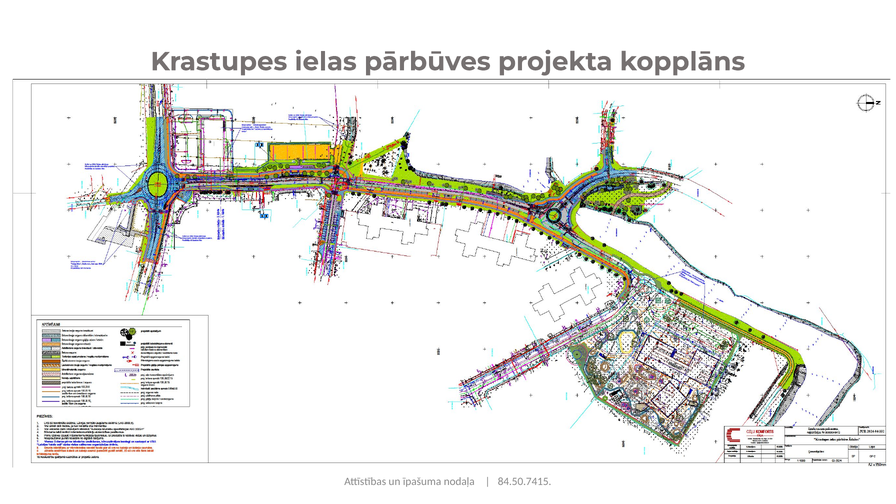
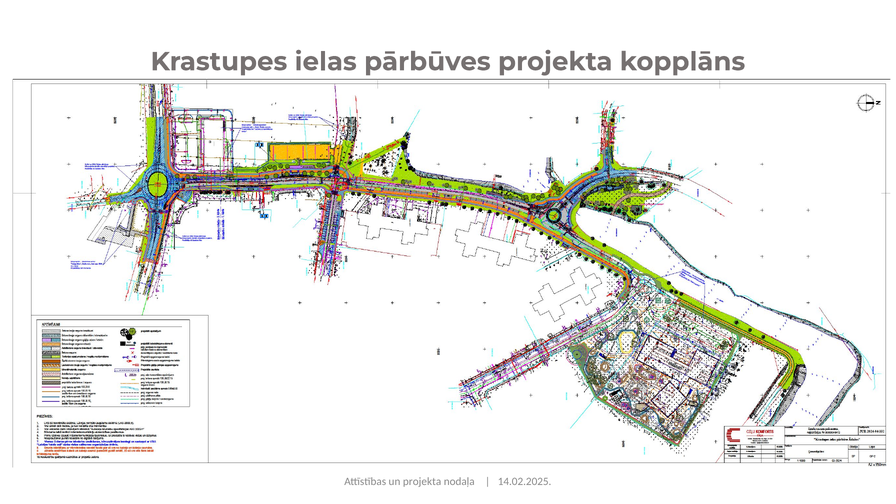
un īpašuma: īpašuma -> projekta
84.50.7415: 84.50.7415 -> 14.02.2025
